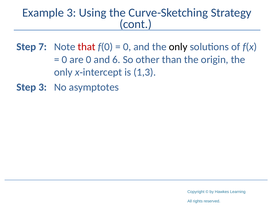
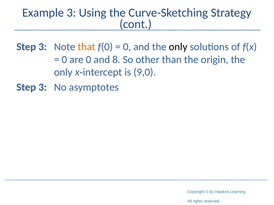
7 at (43, 47): 7 -> 3
that colour: red -> orange
6: 6 -> 8
1,3: 1,3 -> 9,0
